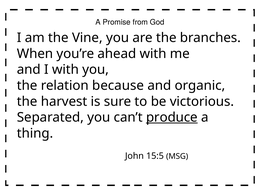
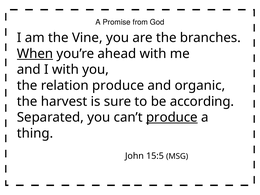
When underline: none -> present
relation because: because -> produce
victorious: victorious -> according
